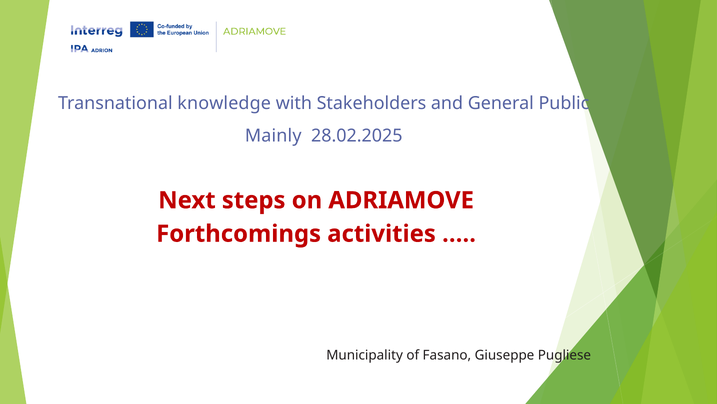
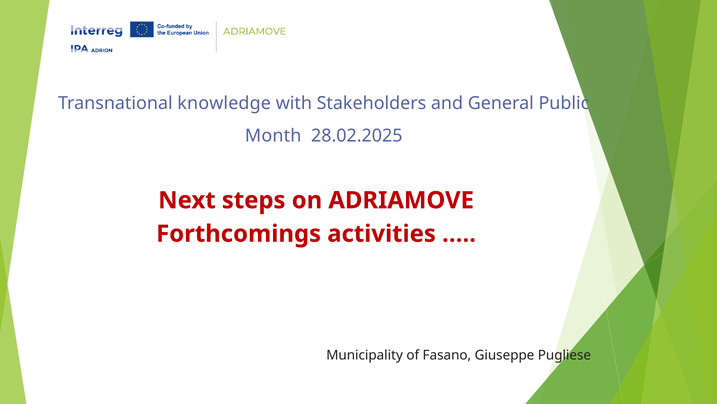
Mainly: Mainly -> Month
